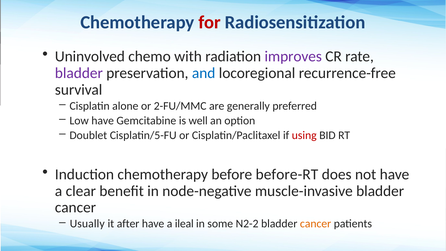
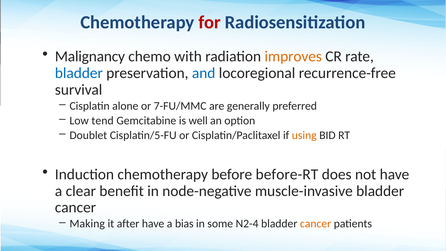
Uninvolved: Uninvolved -> Malignancy
improves colour: purple -> orange
bladder at (79, 73) colour: purple -> blue
2-FU/MMC: 2-FU/MMC -> 7-FU/MMC
Low have: have -> tend
using colour: red -> orange
Usually: Usually -> Making
ileal: ileal -> bias
N2-2: N2-2 -> N2-4
